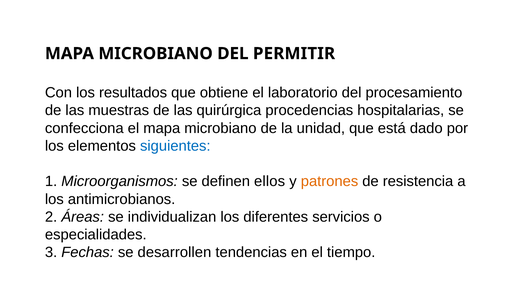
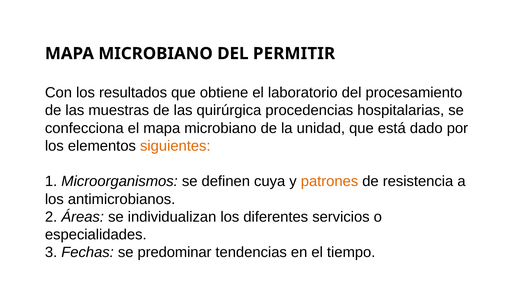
siguientes colour: blue -> orange
ellos: ellos -> cuya
desarrollen: desarrollen -> predominar
